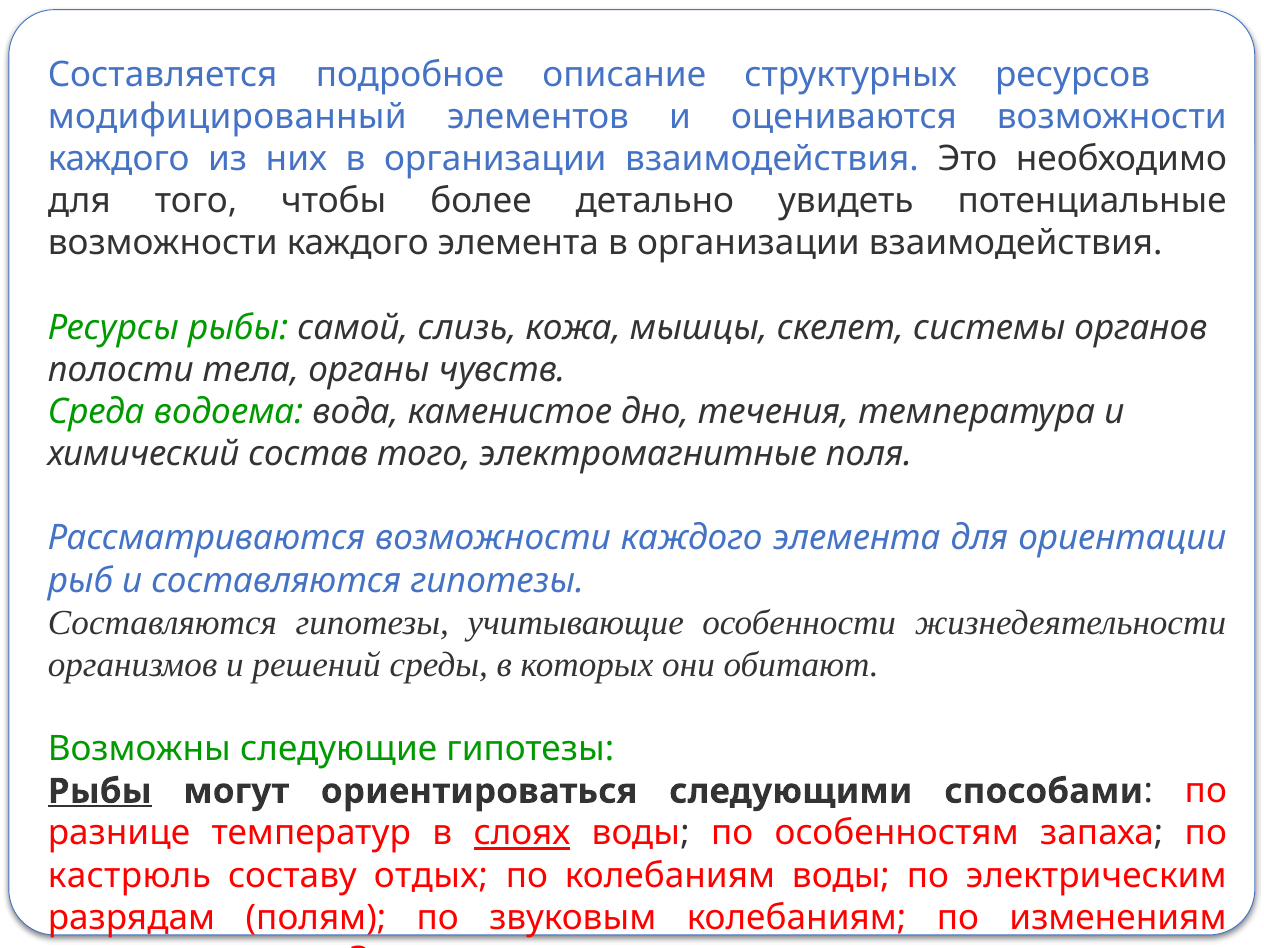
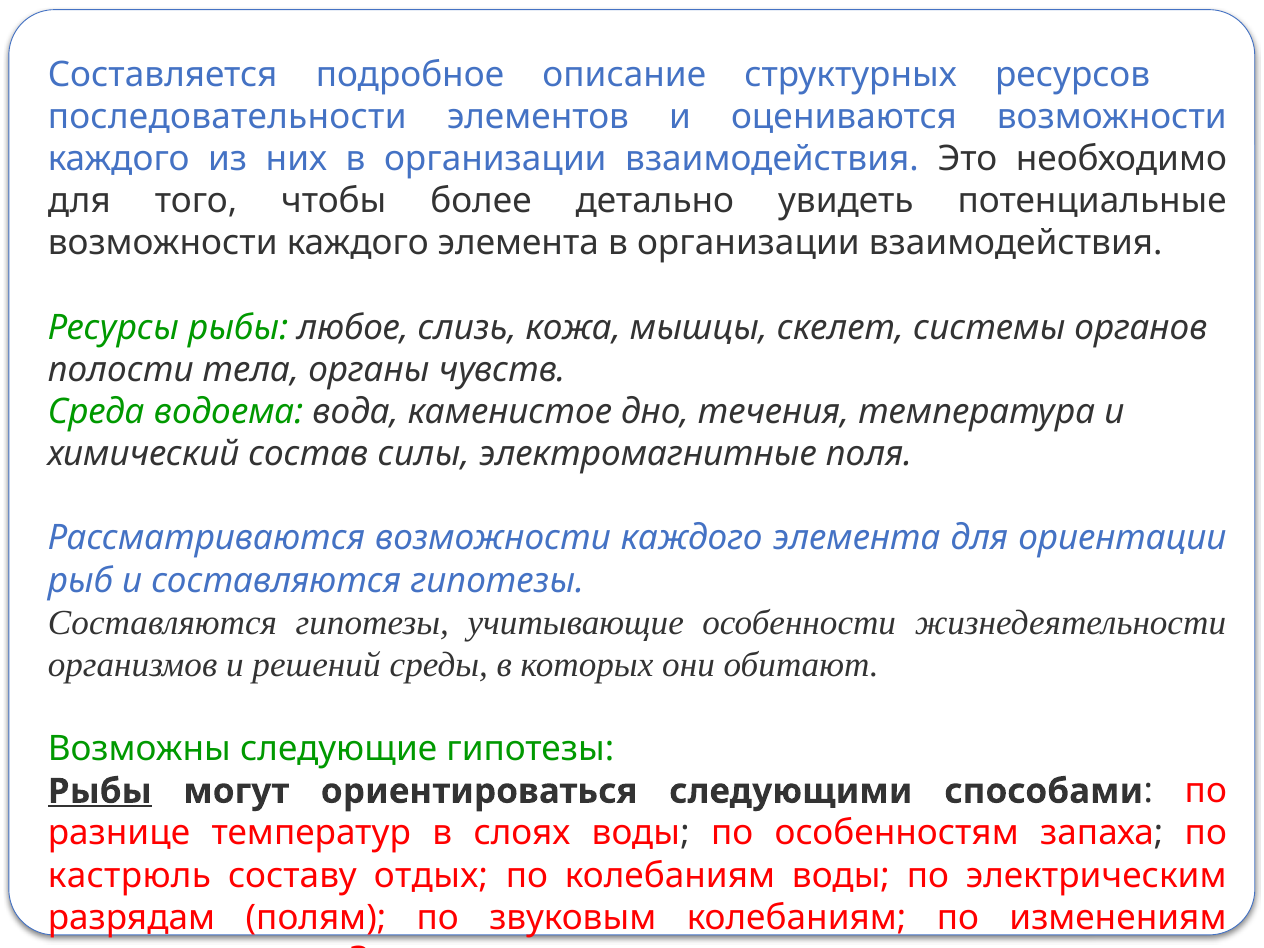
модифицированный: модифицированный -> последовательности
самой: самой -> любое
состав того: того -> силы
слоях underline: present -> none
